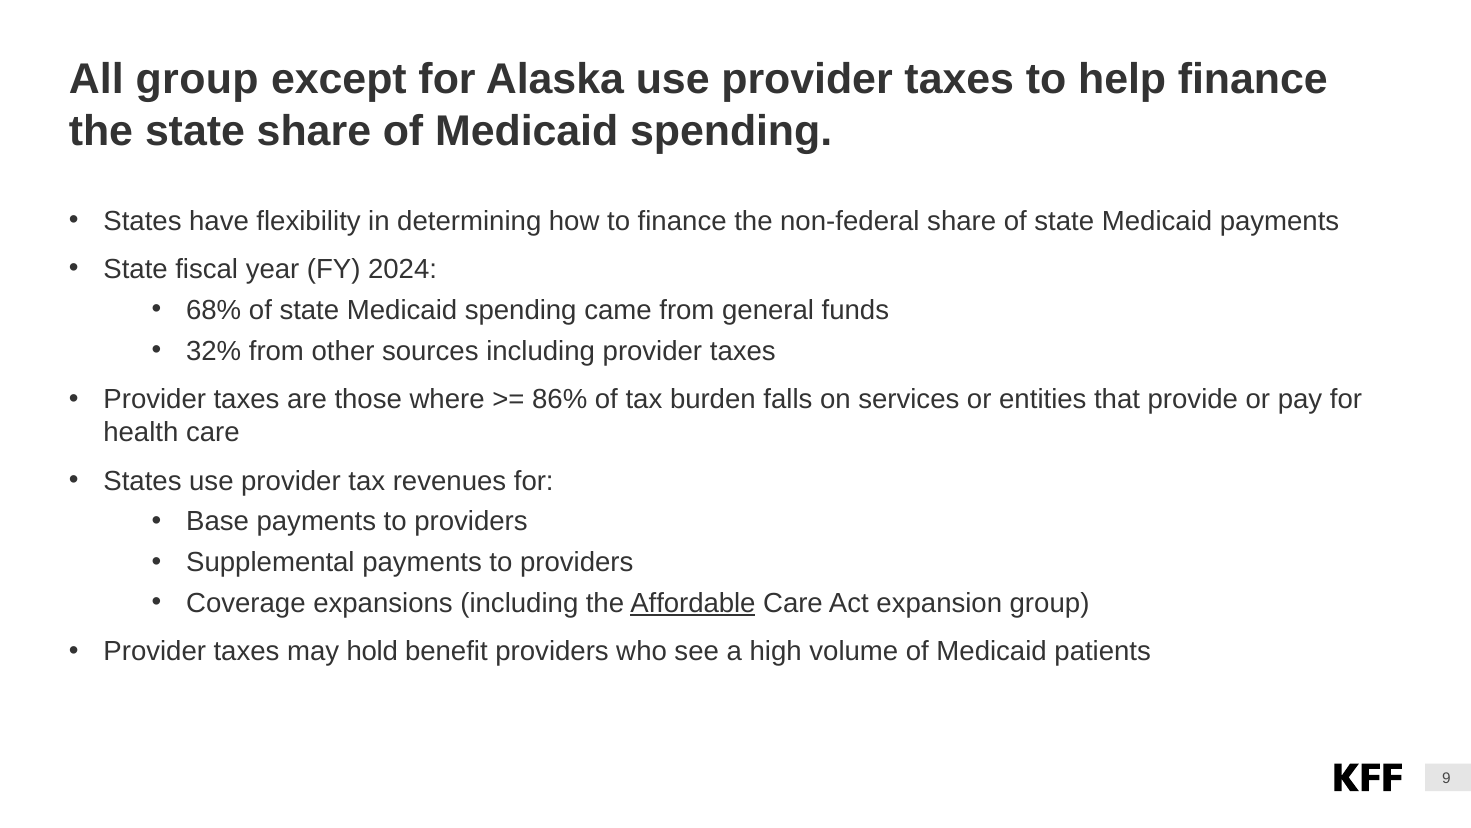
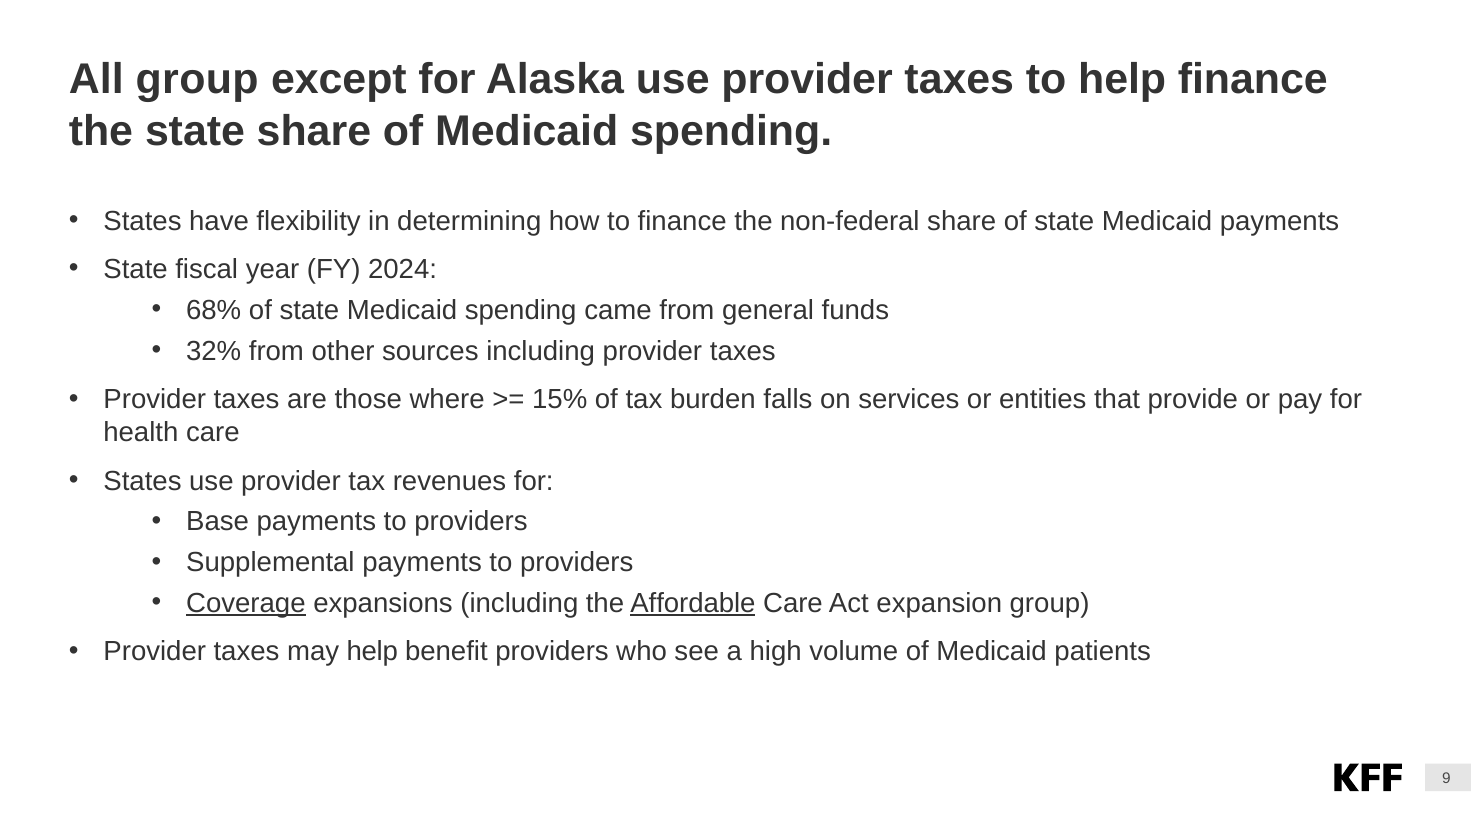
86%: 86% -> 15%
Coverage underline: none -> present
may hold: hold -> help
